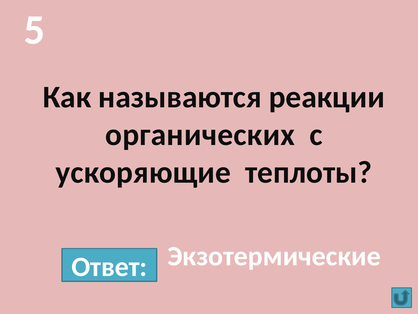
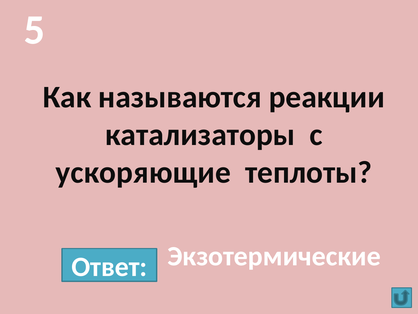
органических: органических -> катализаторы
